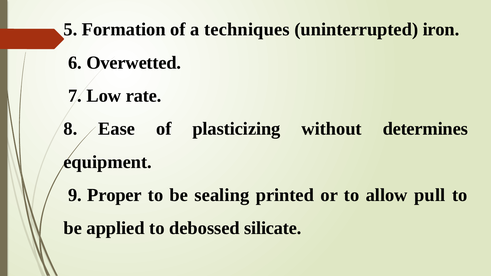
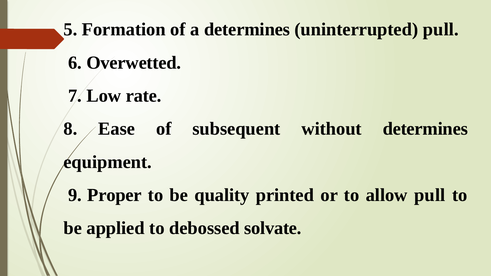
a techniques: techniques -> determines
uninterrupted iron: iron -> pull
plasticizing: plasticizing -> subsequent
sealing: sealing -> quality
silicate: silicate -> solvate
